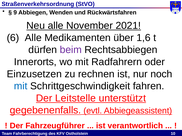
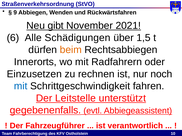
Neu alle: alle -> gibt
Medikamenten: Medikamenten -> Schädigungen
1,6: 1,6 -> 1,5
beim colour: purple -> orange
